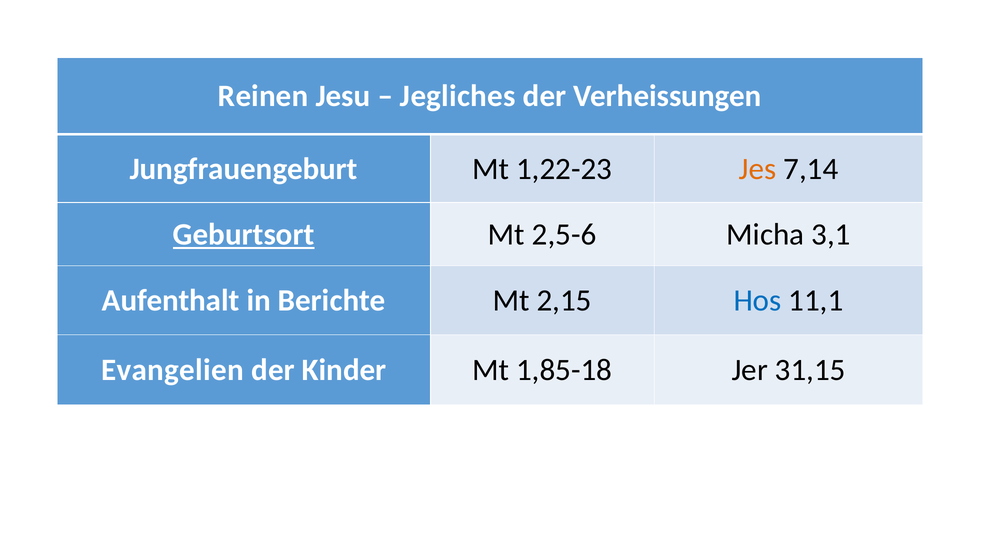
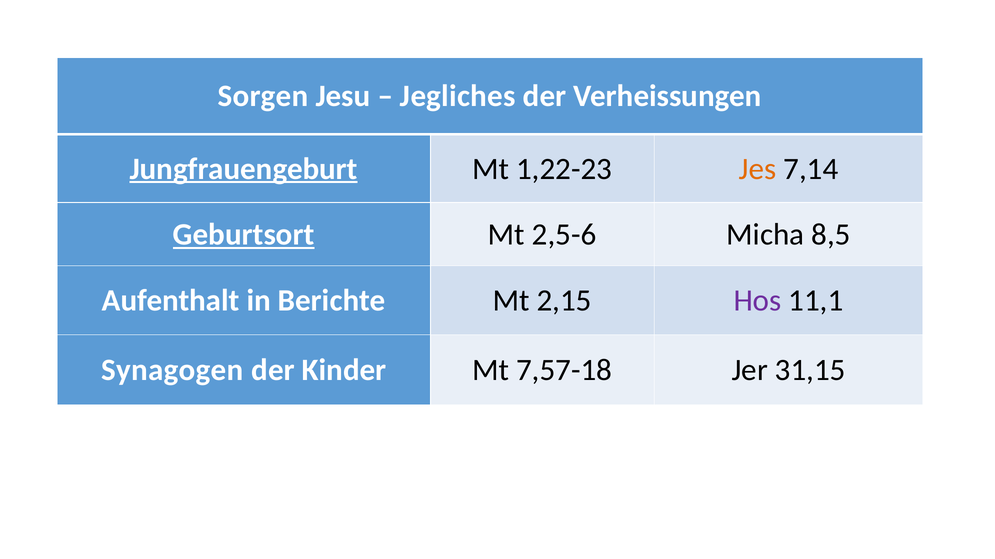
Reinen: Reinen -> Sorgen
Jungfrauengeburt underline: none -> present
3,1: 3,1 -> 8,5
Hos colour: blue -> purple
Evangelien: Evangelien -> Synagogen
1,85-18: 1,85-18 -> 7,57-18
